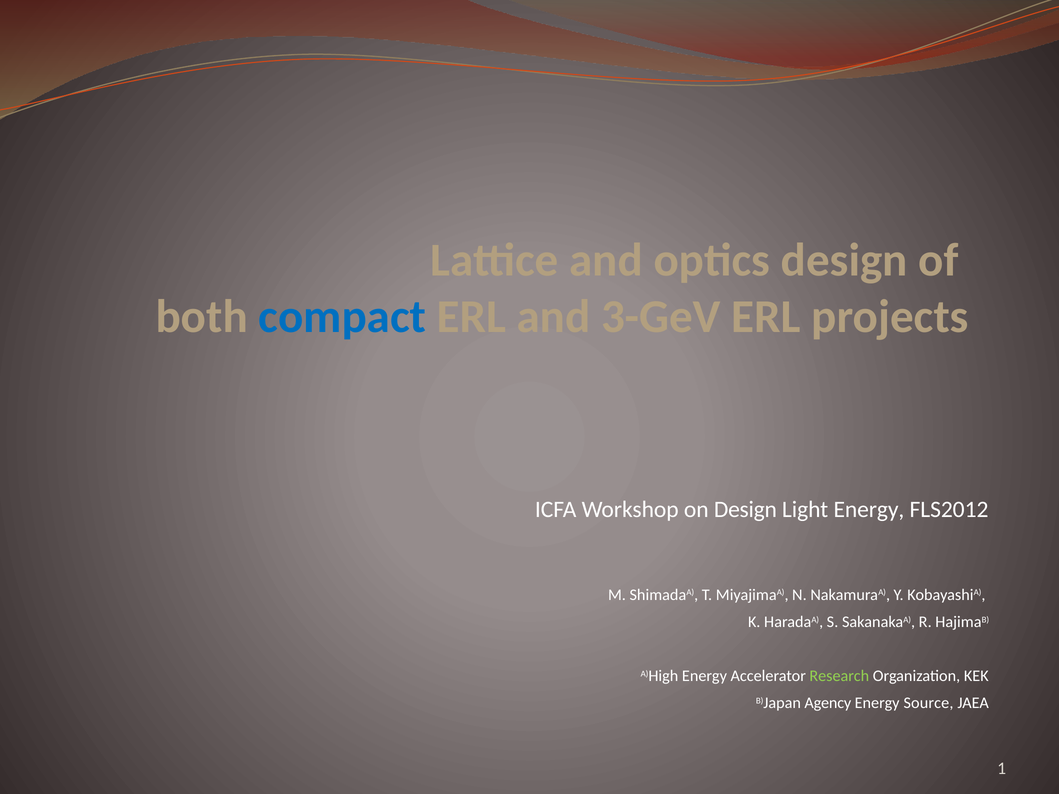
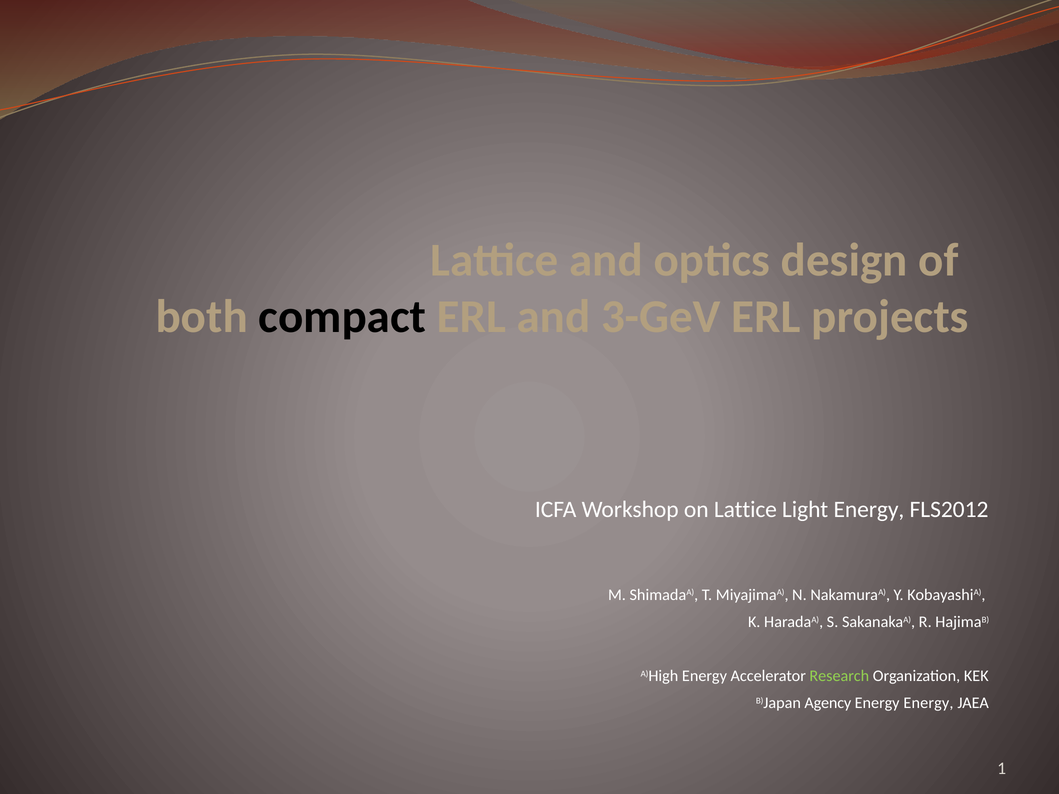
compact colour: blue -> black
on Design: Design -> Lattice
Energy Source: Source -> Energy
